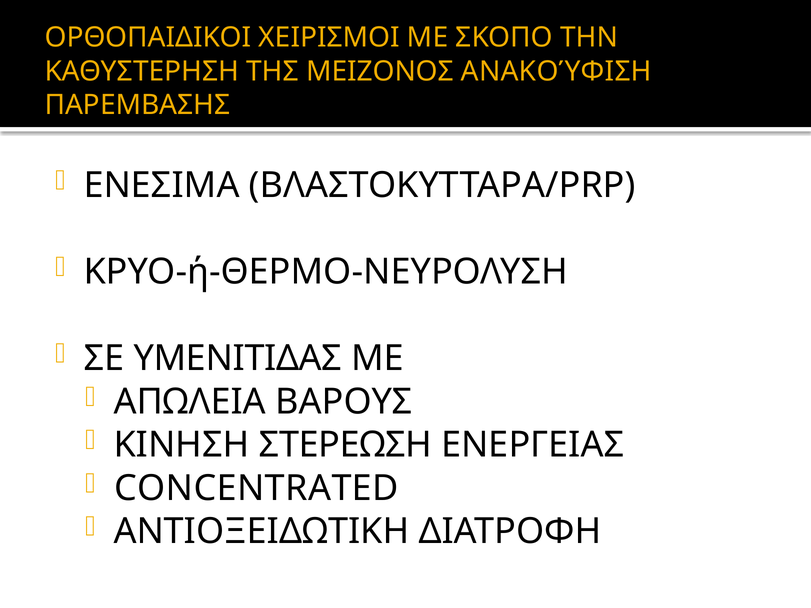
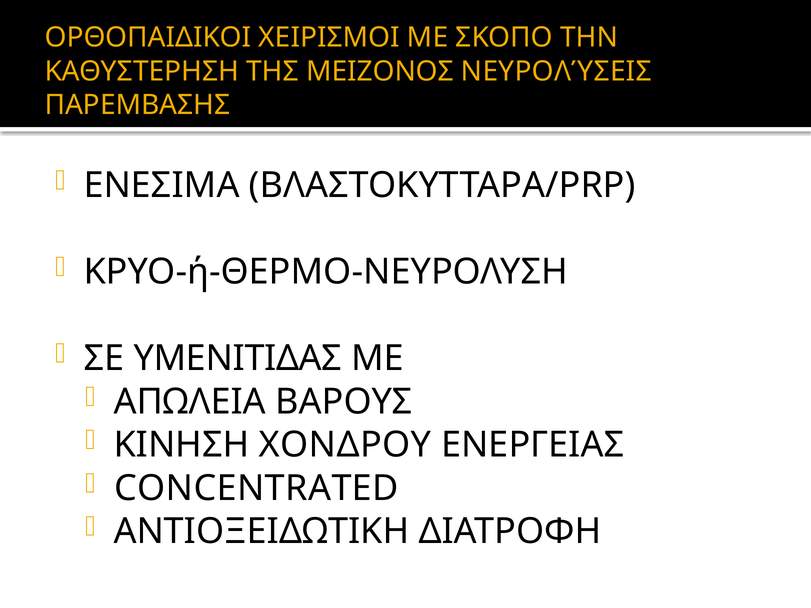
ΑΝΑΚΟΎΦΙΣΗ: ΑΝΑΚΟΎΦΙΣΗ -> ΝΕΥΡΟΛΎΣΕΙΣ
ΣΤΕΡΕΩΣΗ: ΣΤΕΡΕΩΣΗ -> ΧΟΝΔΡΟΥ
